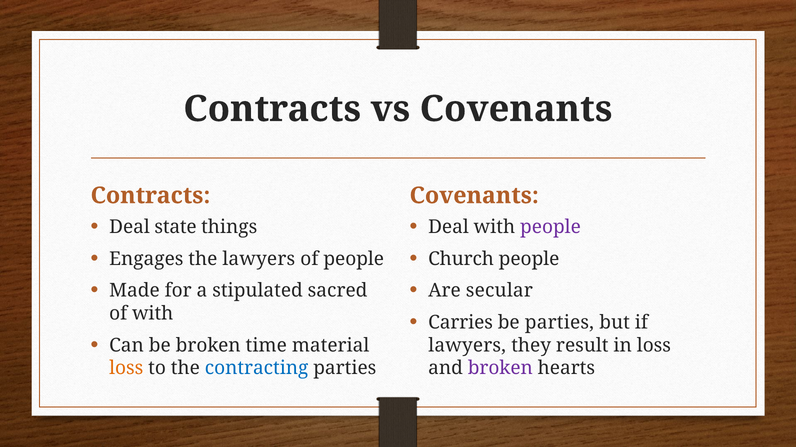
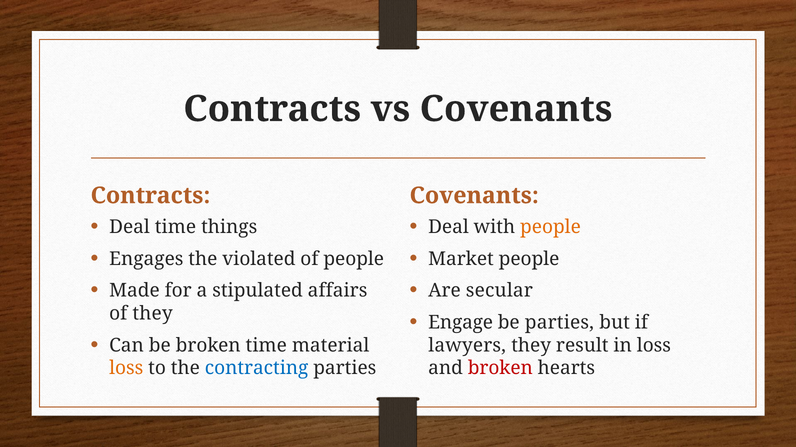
Deal state: state -> time
people at (550, 228) colour: purple -> orange
the lawyers: lawyers -> violated
Church: Church -> Market
sacred: sacred -> affairs
of with: with -> they
Carries: Carries -> Engage
broken at (500, 369) colour: purple -> red
